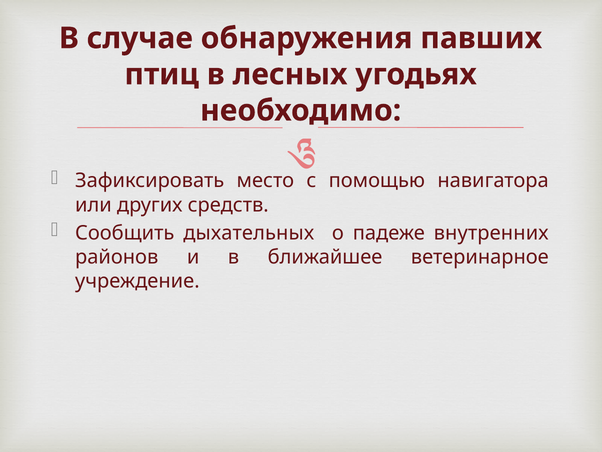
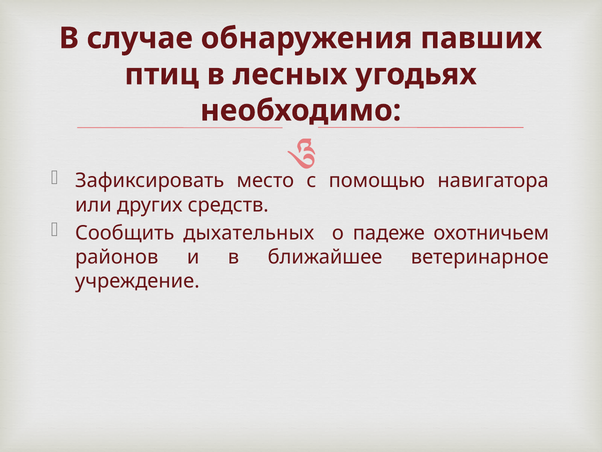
внутренних: внутренних -> охотничьем
